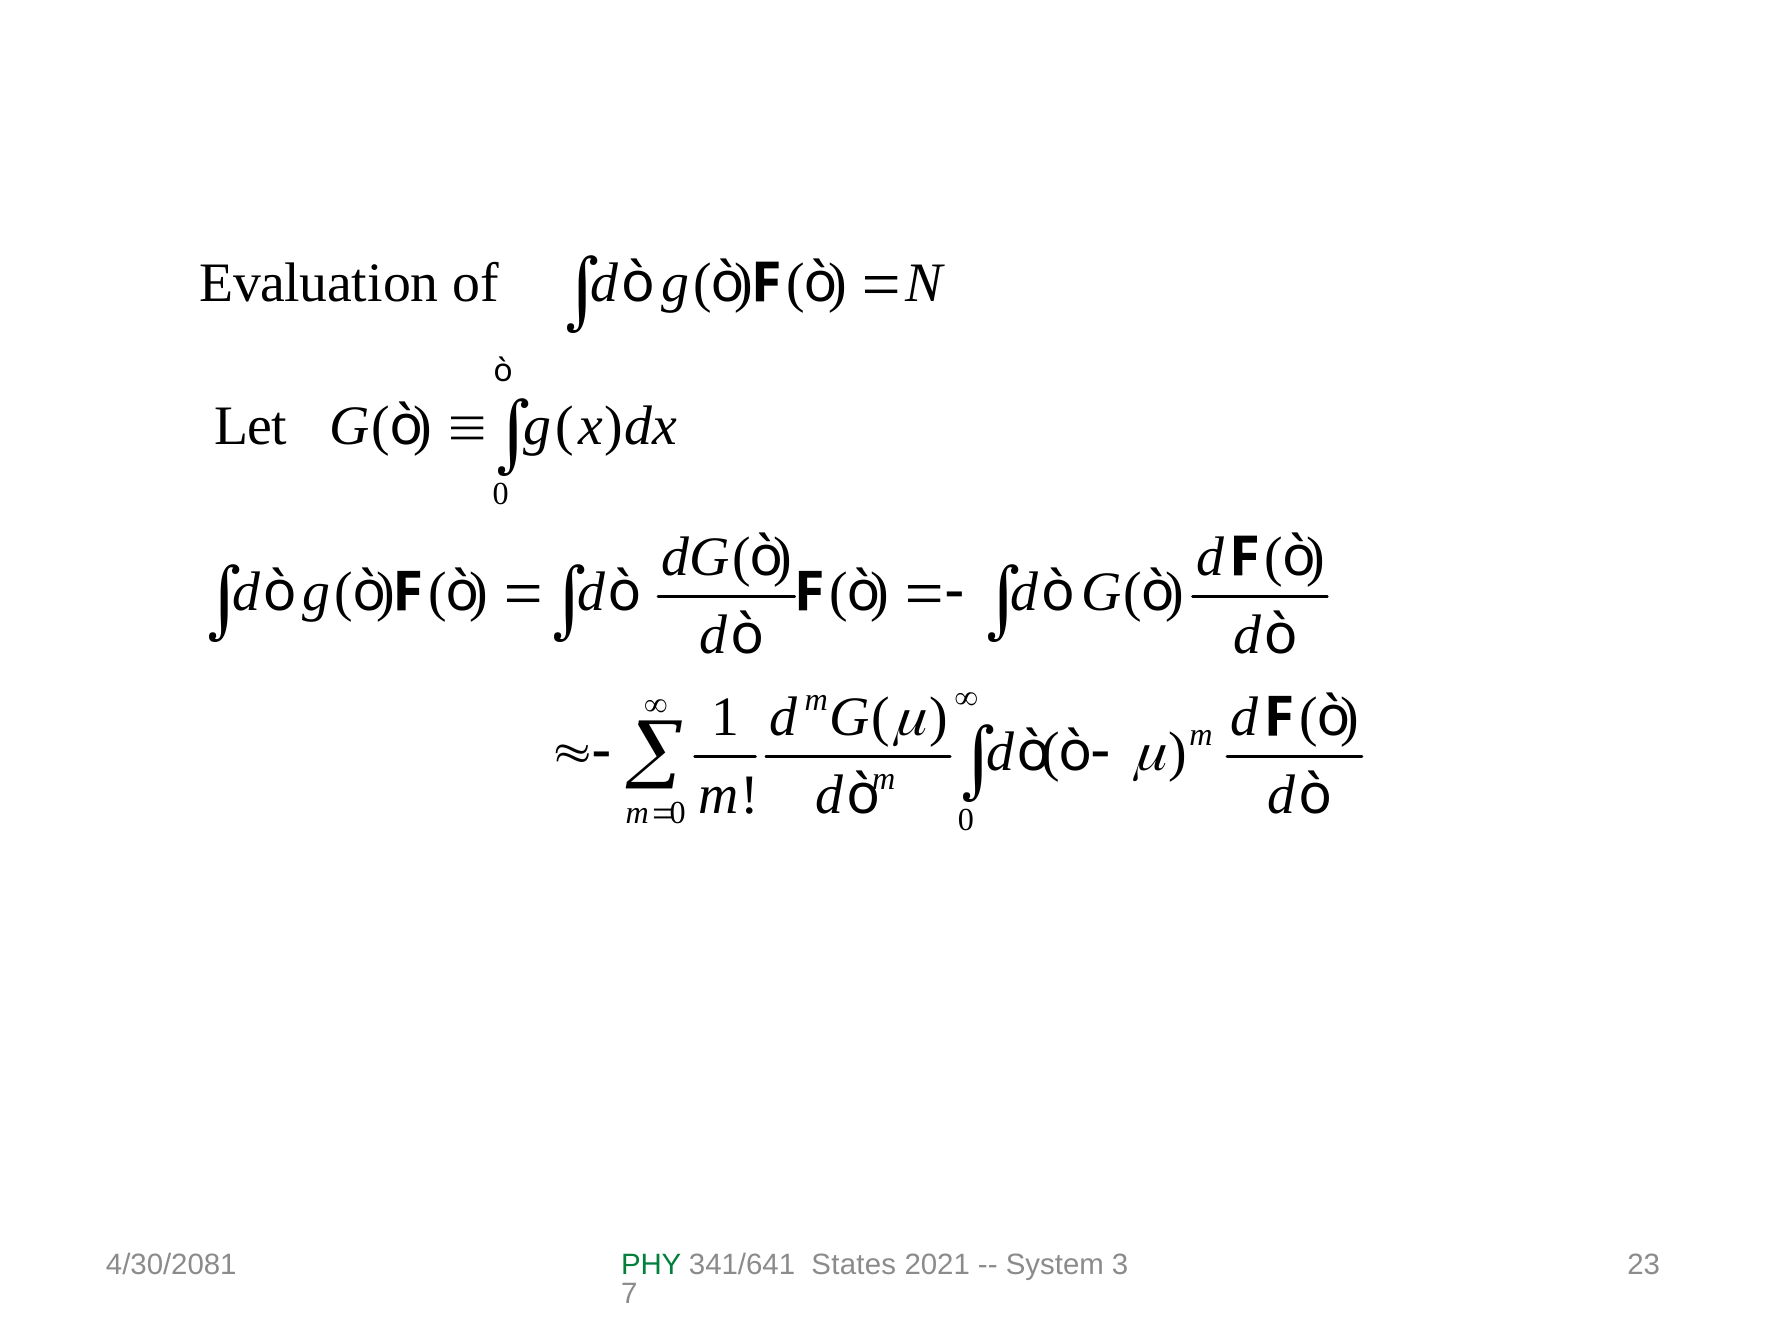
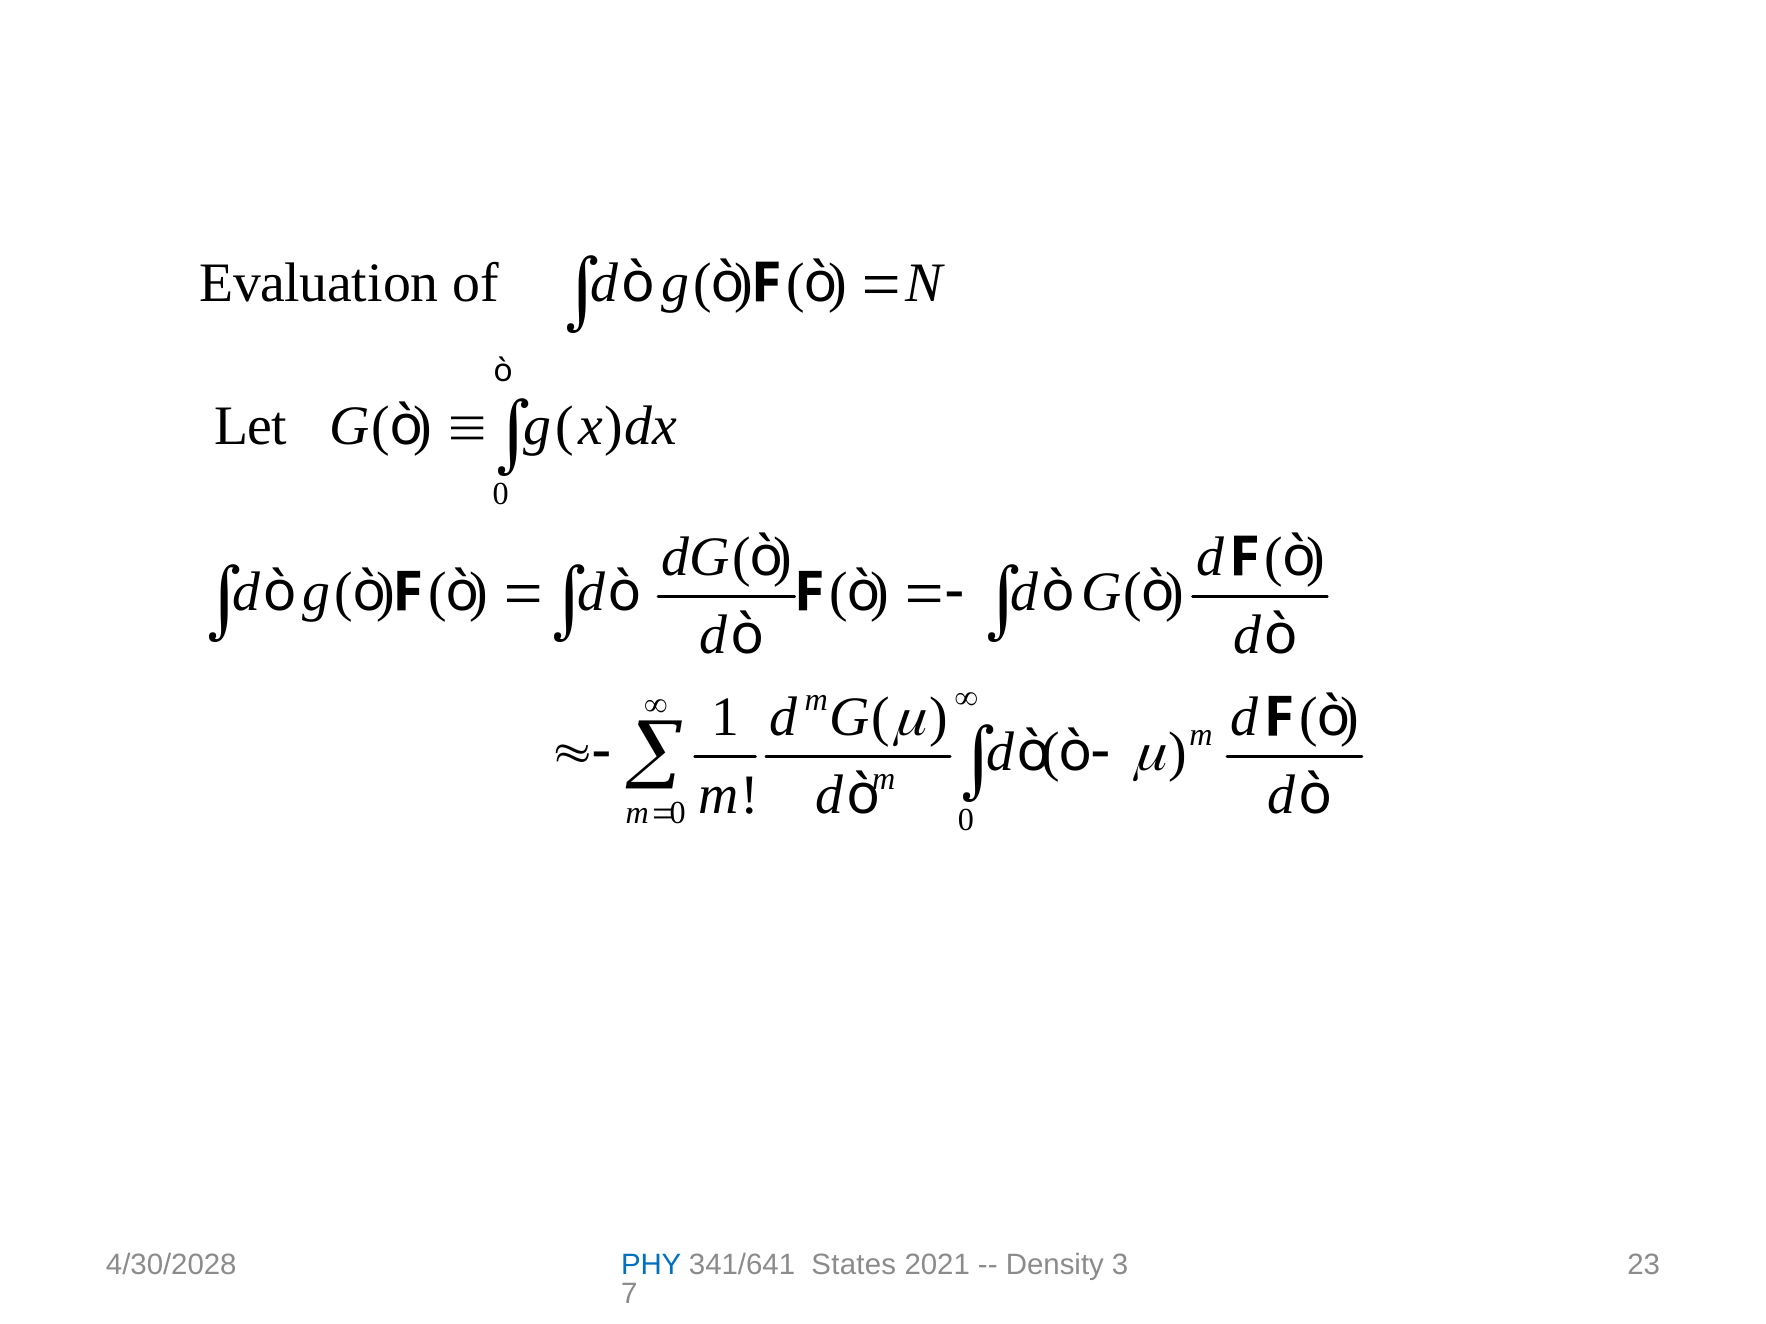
4/30/2081: 4/30/2081 -> 4/30/2028
PHY colour: green -> blue
System: System -> Density
